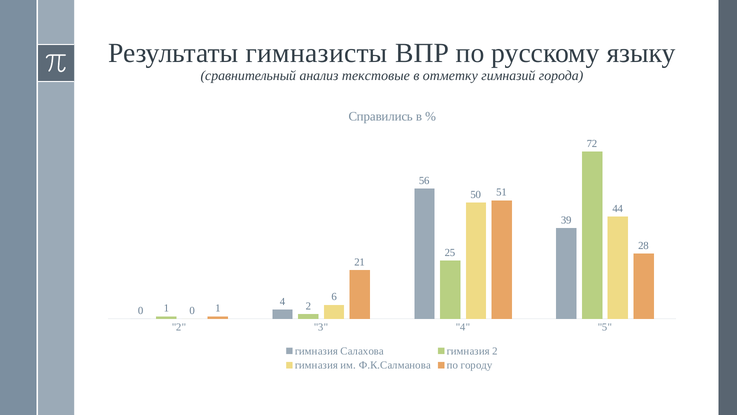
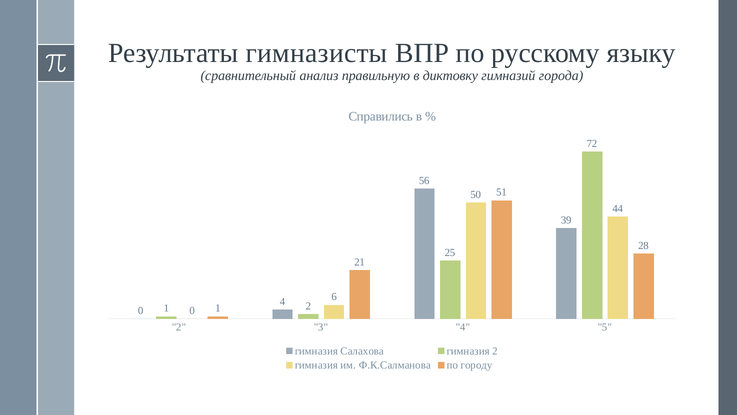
текстовые: текстовые -> правильную
отметку: отметку -> диктовку
